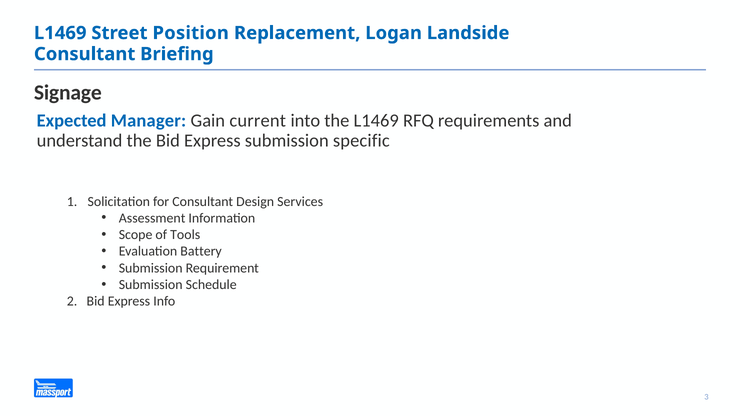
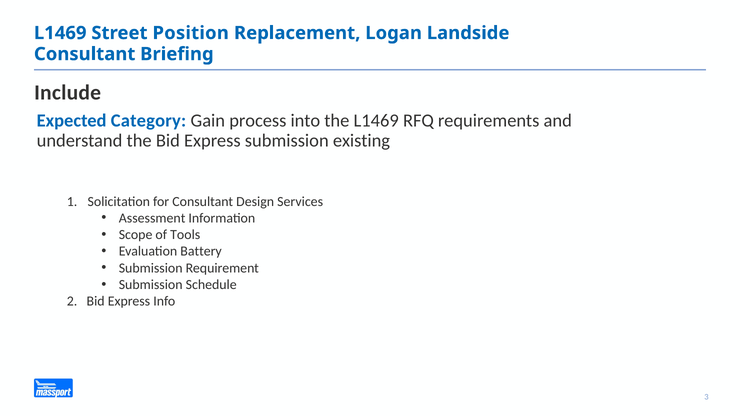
Signage: Signage -> Include
Manager: Manager -> Category
current: current -> process
specific: specific -> existing
